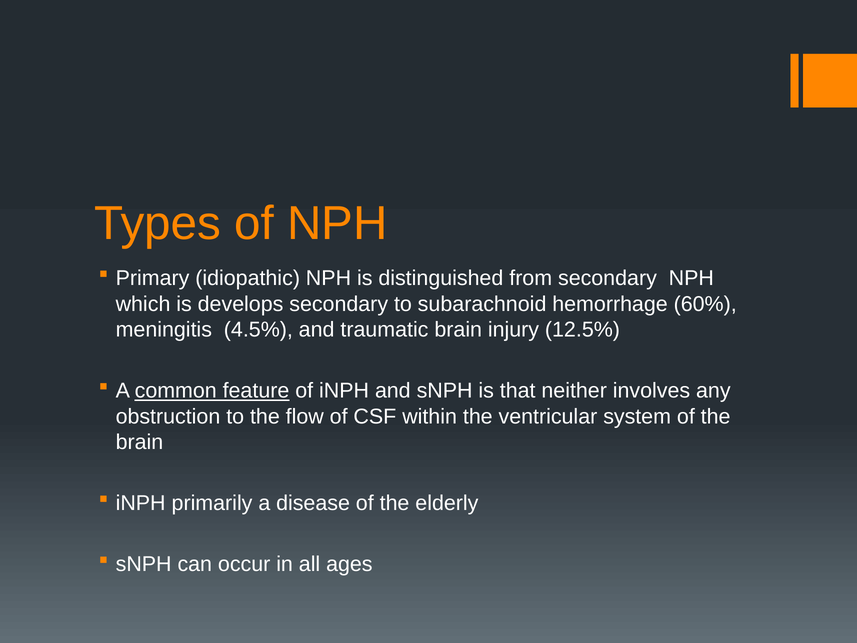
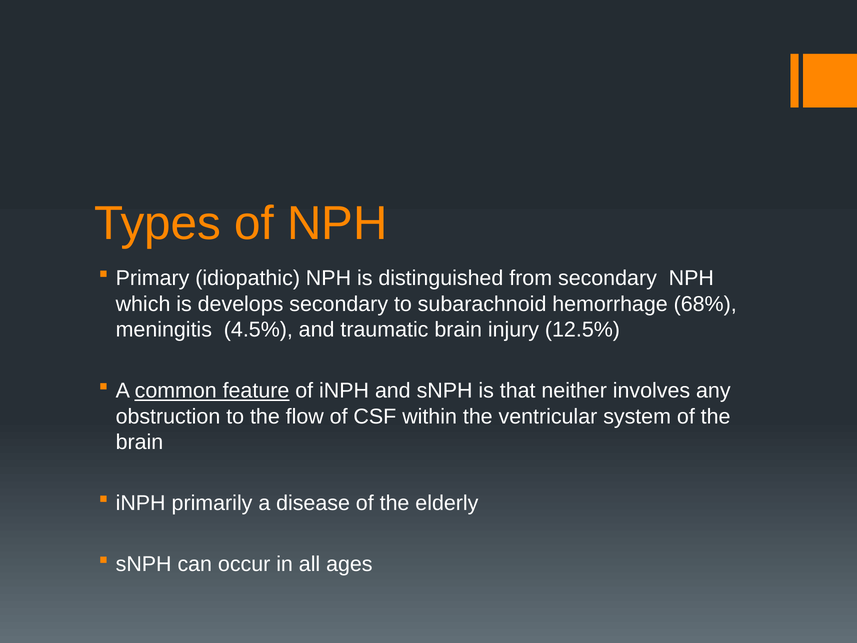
60%: 60% -> 68%
